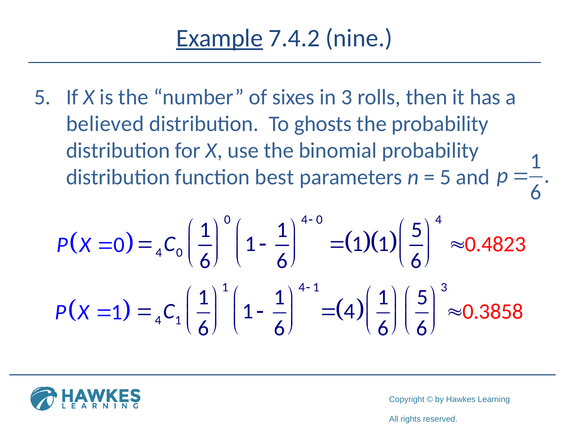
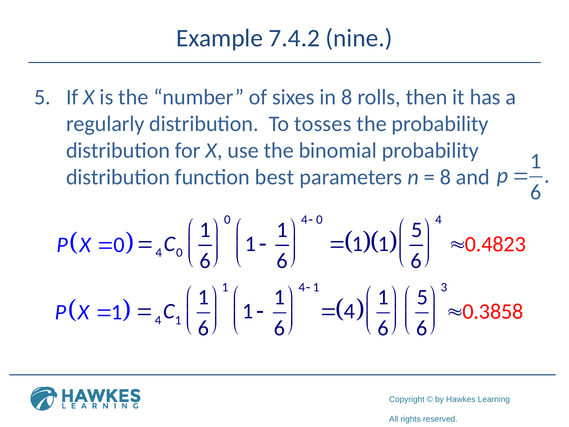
Example underline: present -> none
in 3: 3 -> 8
believed: believed -> regularly
ghosts: ghosts -> tosses
5 at (445, 177): 5 -> 8
